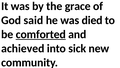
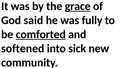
grace underline: none -> present
died: died -> fully
achieved: achieved -> softened
